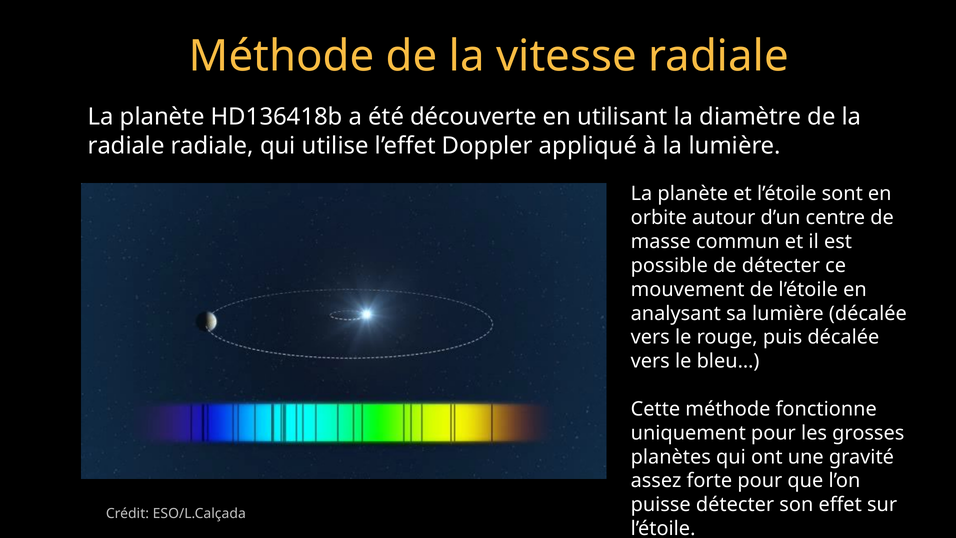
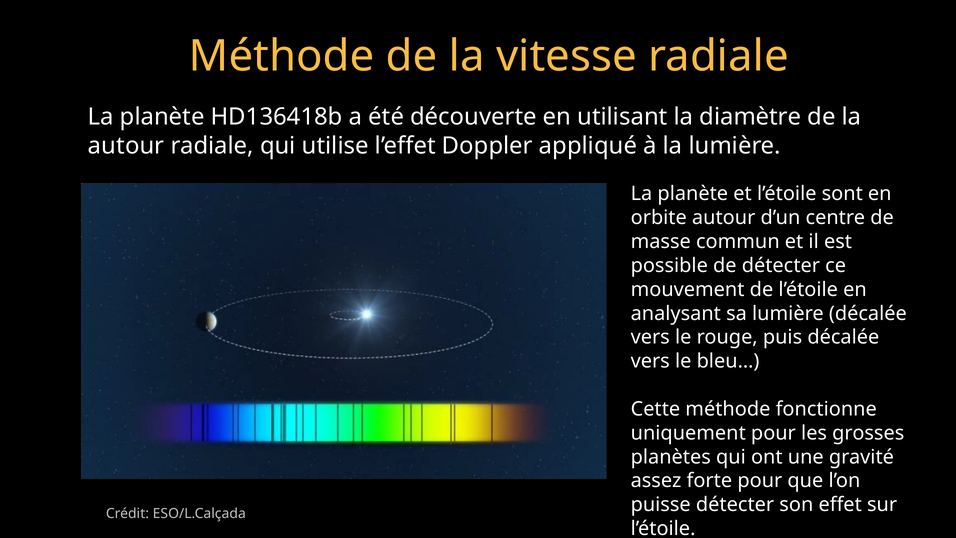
radiale at (126, 146): radiale -> autour
